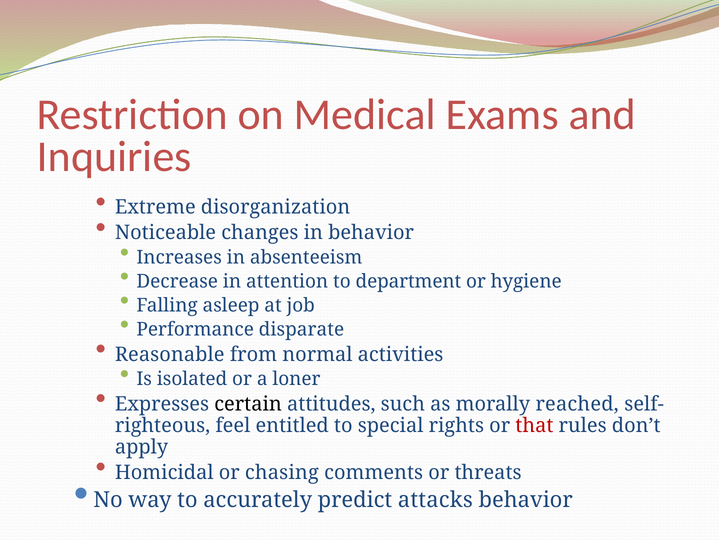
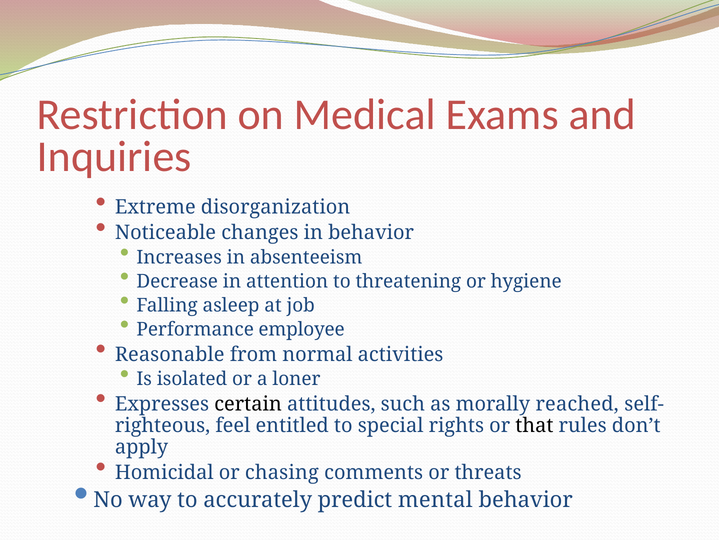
department: department -> threatening
disparate: disparate -> employee
that colour: red -> black
attacks: attacks -> mental
